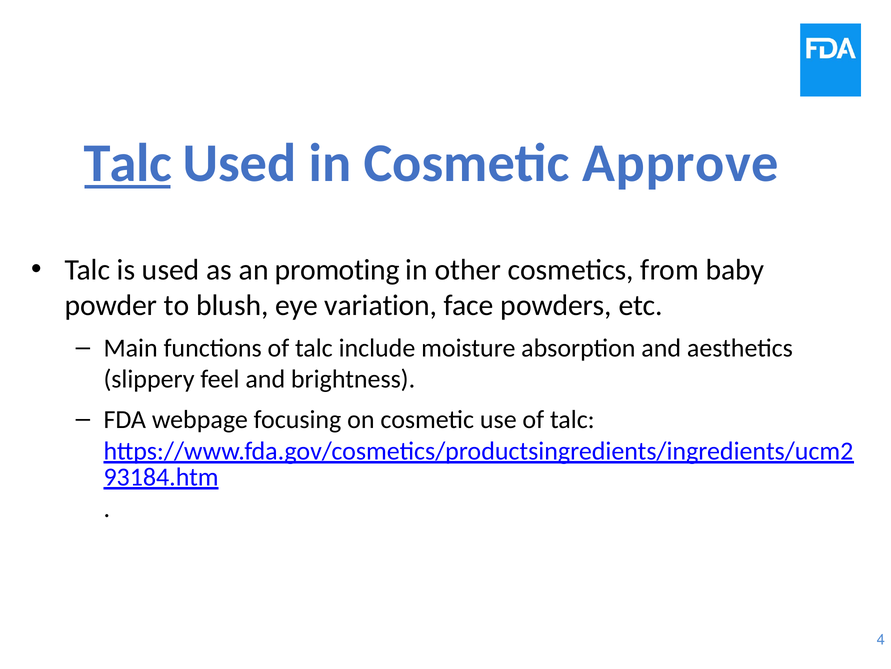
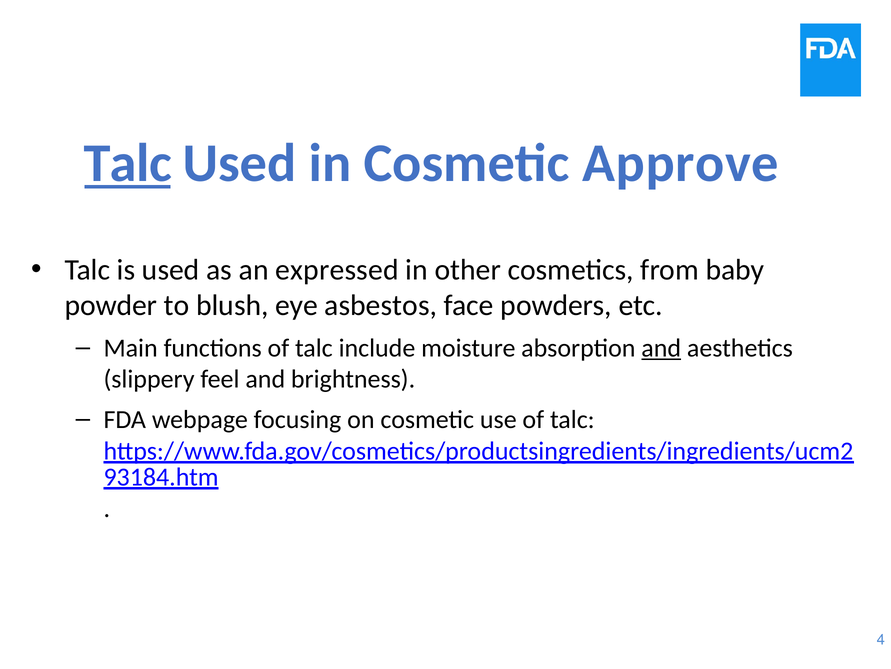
promoting: promoting -> expressed
variation: variation -> asbestos
and at (661, 348) underline: none -> present
